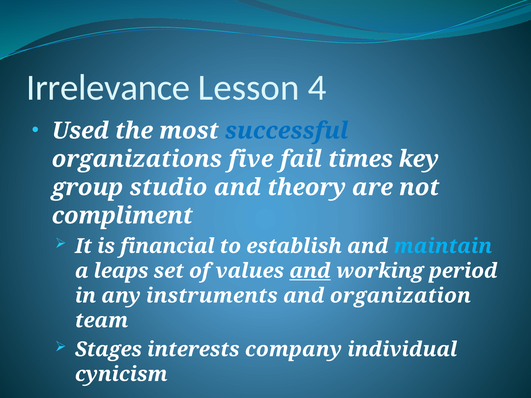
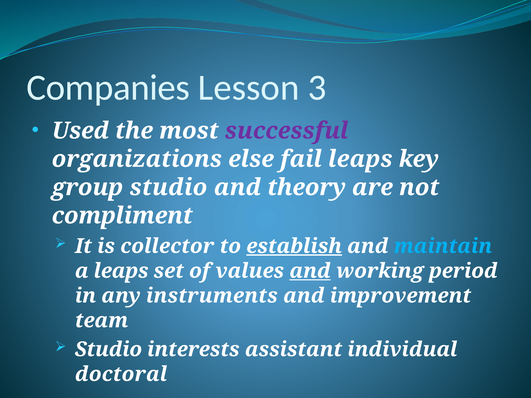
Irrelevance: Irrelevance -> Companies
4: 4 -> 3
successful colour: blue -> purple
five: five -> else
fail times: times -> leaps
financial: financial -> collector
establish underline: none -> present
organization: organization -> improvement
Stages at (108, 350): Stages -> Studio
company: company -> assistant
cynicism: cynicism -> doctoral
